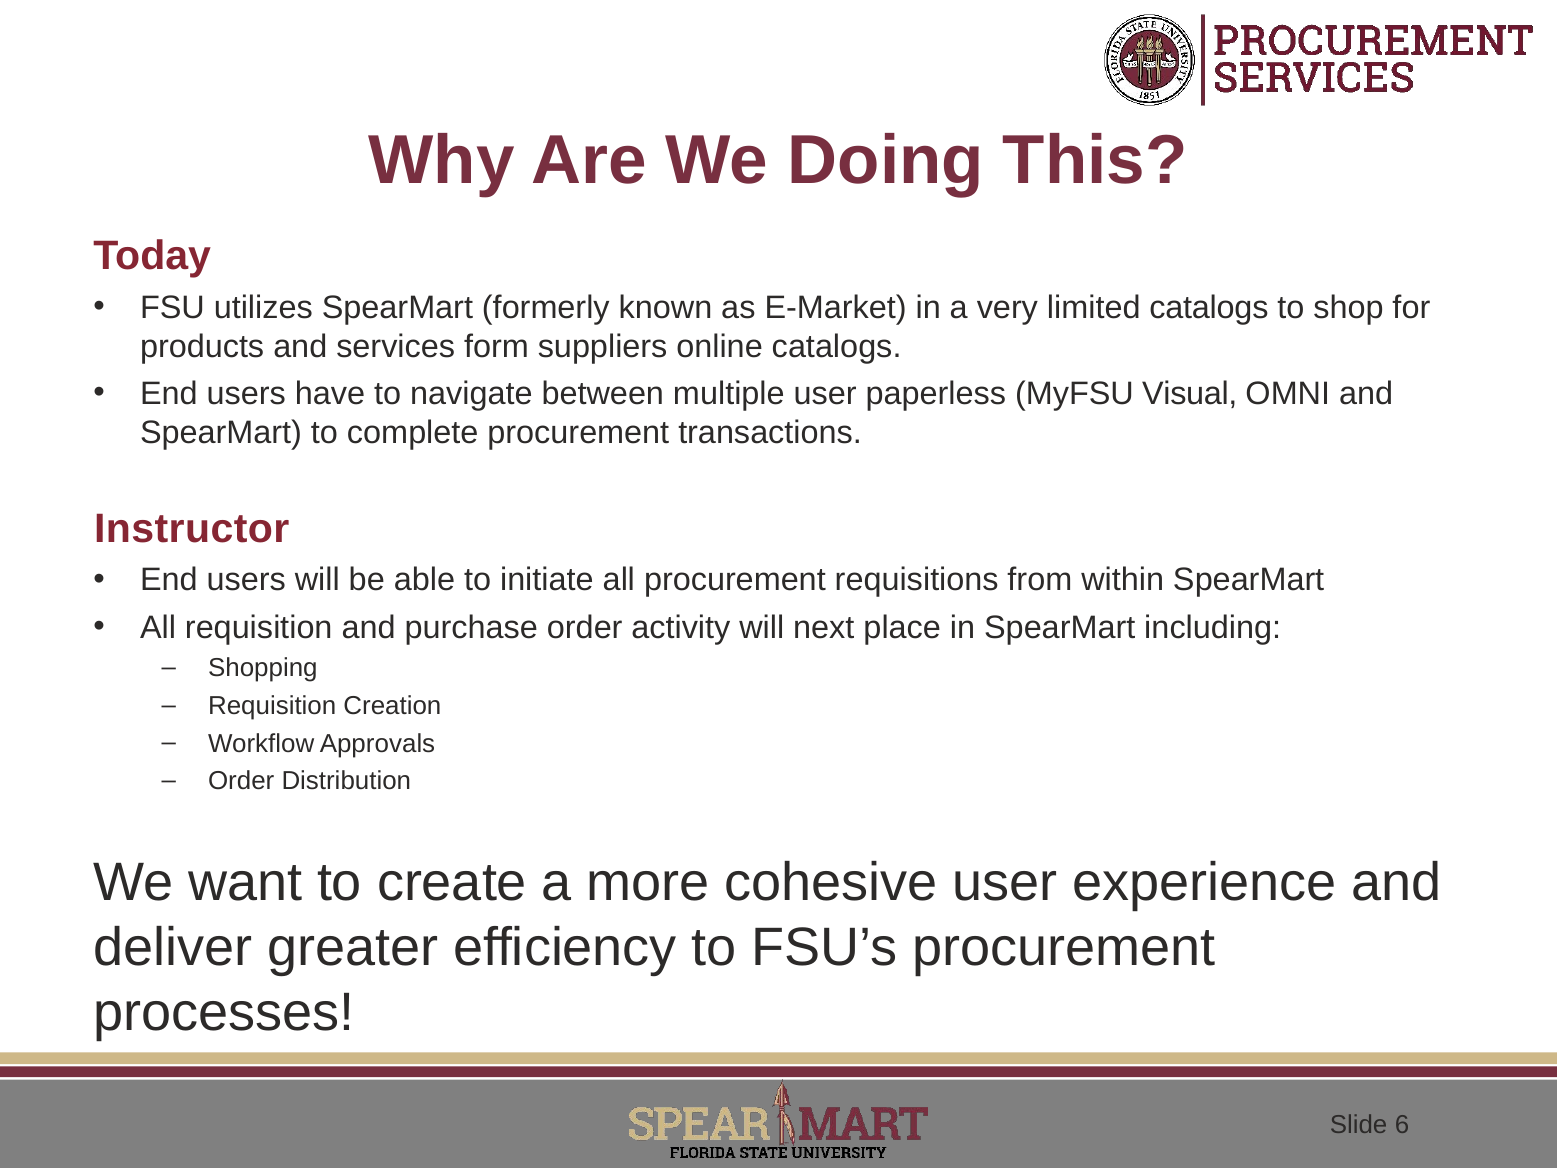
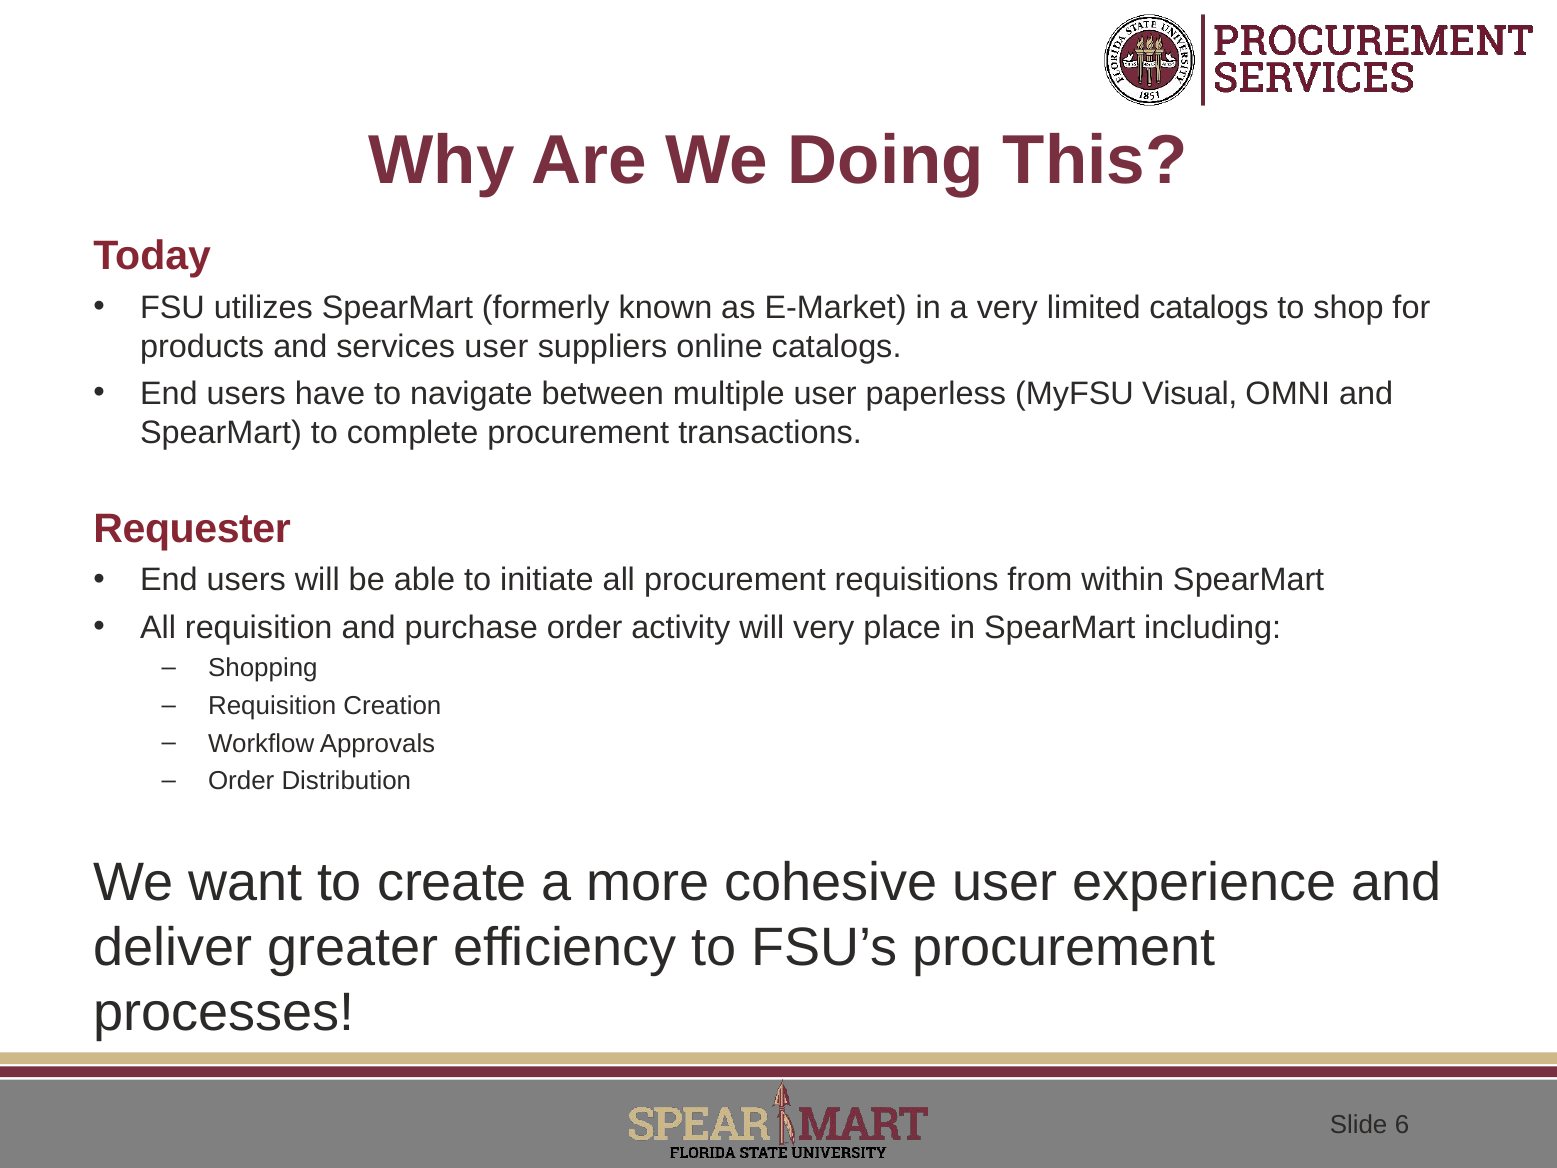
services form: form -> user
Instructor: Instructor -> Requester
will next: next -> very
